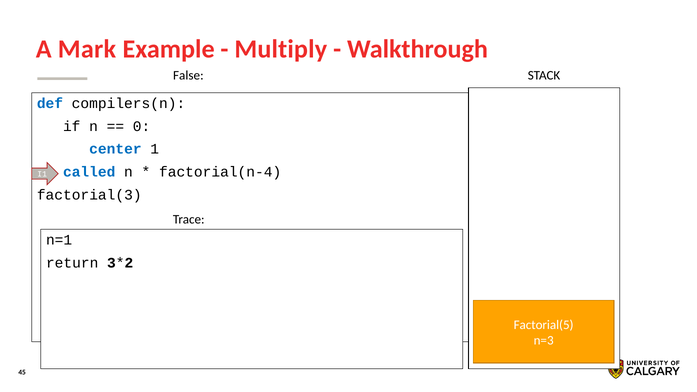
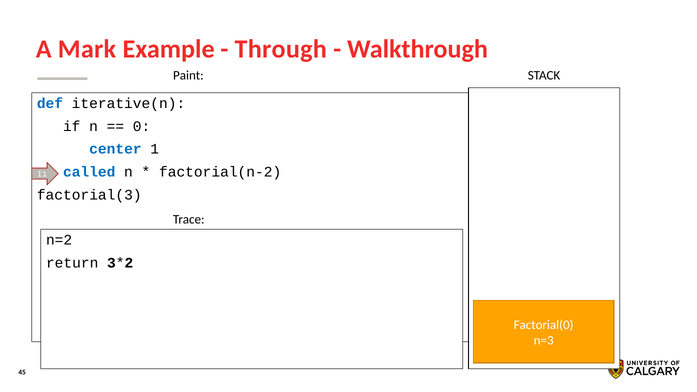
Multiply: Multiply -> Through
False: False -> Paint
compilers(n: compilers(n -> iterative(n
factorial(n-4: factorial(n-4 -> factorial(n-2
n=1: n=1 -> n=2
Factorial(5: Factorial(5 -> Factorial(0
